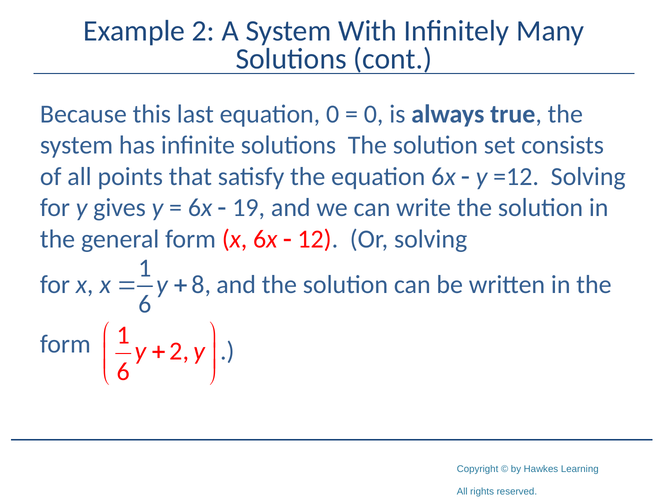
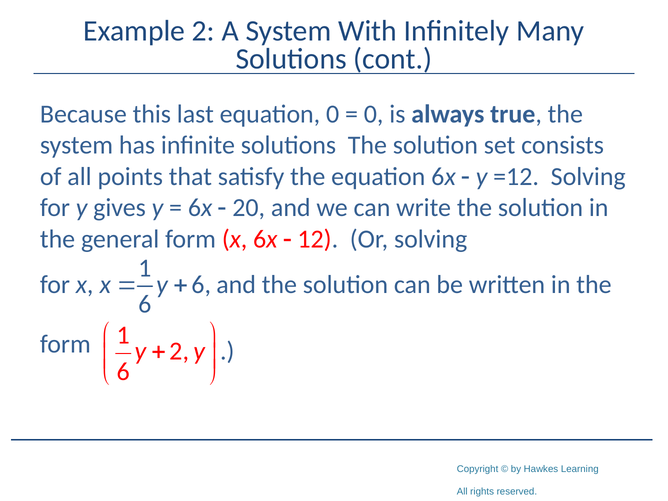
19: 19 -> 20
8 at (201, 285): 8 -> 6
